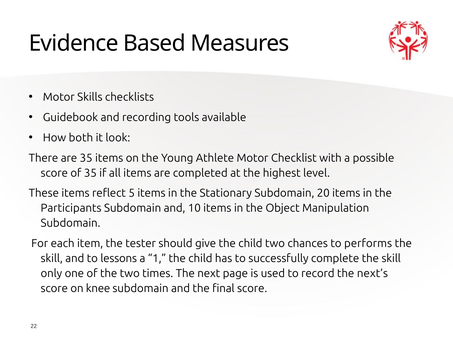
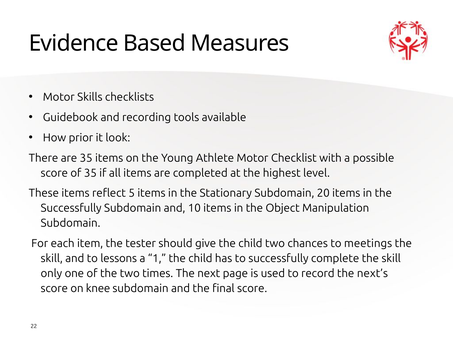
both: both -> prior
Participants at (71, 208): Participants -> Successfully
performs: performs -> meetings
